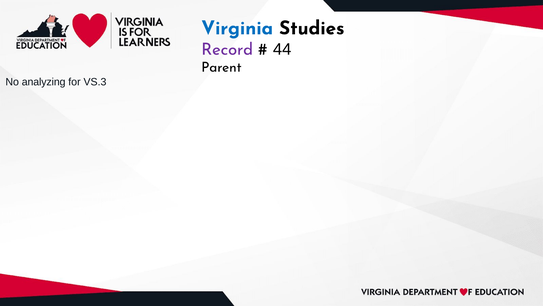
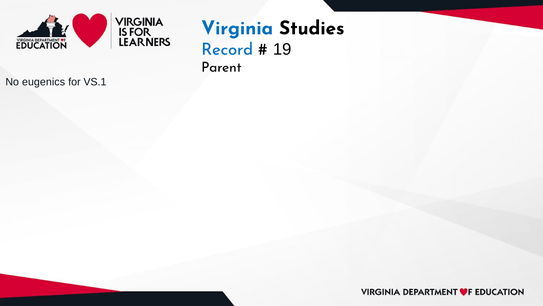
Record colour: purple -> blue
44: 44 -> 19
analyzing: analyzing -> eugenics
VS.3: VS.3 -> VS.1
